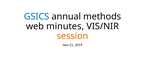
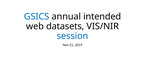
methods: methods -> intended
minutes: minutes -> datasets
session colour: orange -> blue
